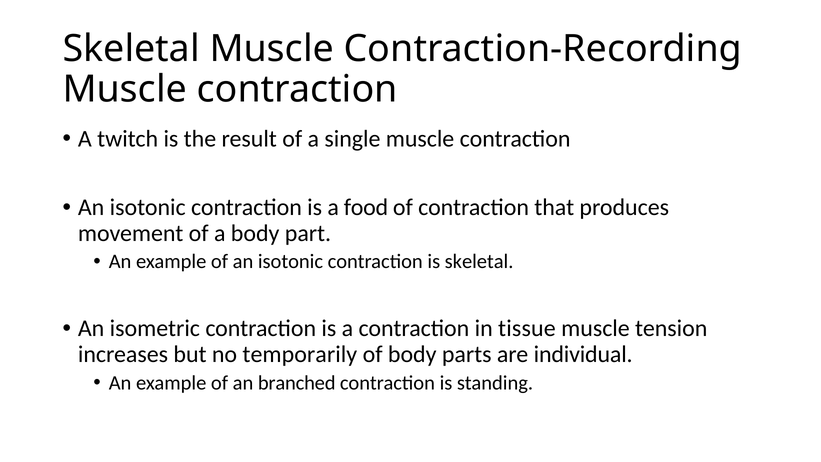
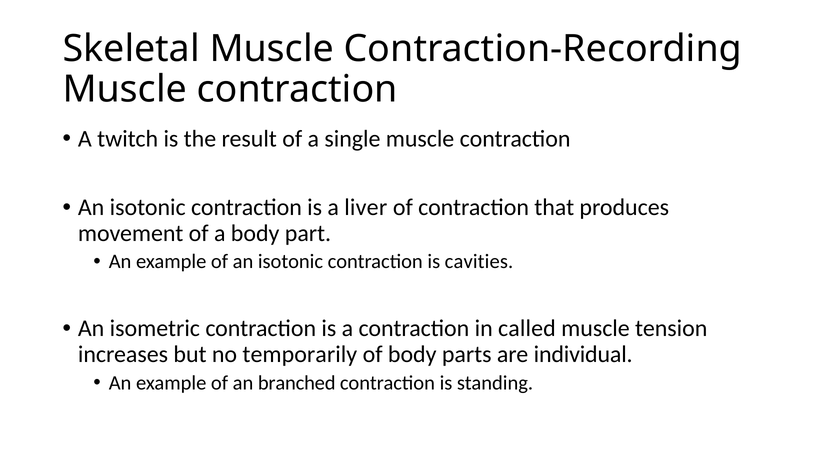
food: food -> liver
is skeletal: skeletal -> cavities
tissue: tissue -> called
